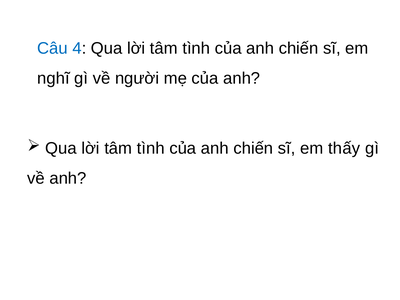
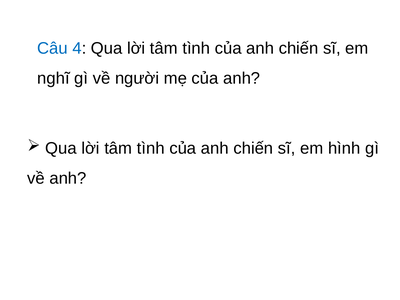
thấy: thấy -> hình
